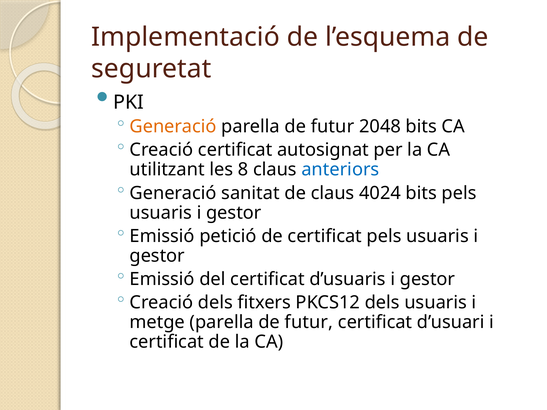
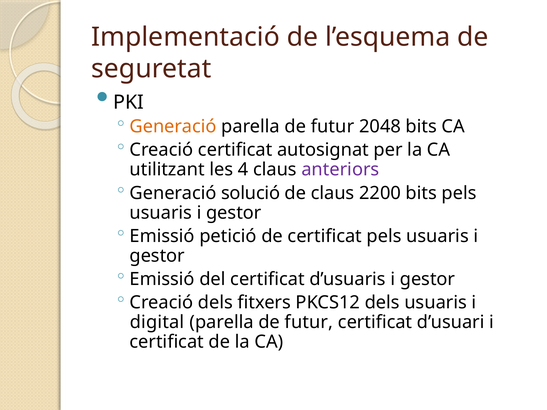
8: 8 -> 4
anteriors colour: blue -> purple
sanitat: sanitat -> solució
4024: 4024 -> 2200
metge: metge -> digital
